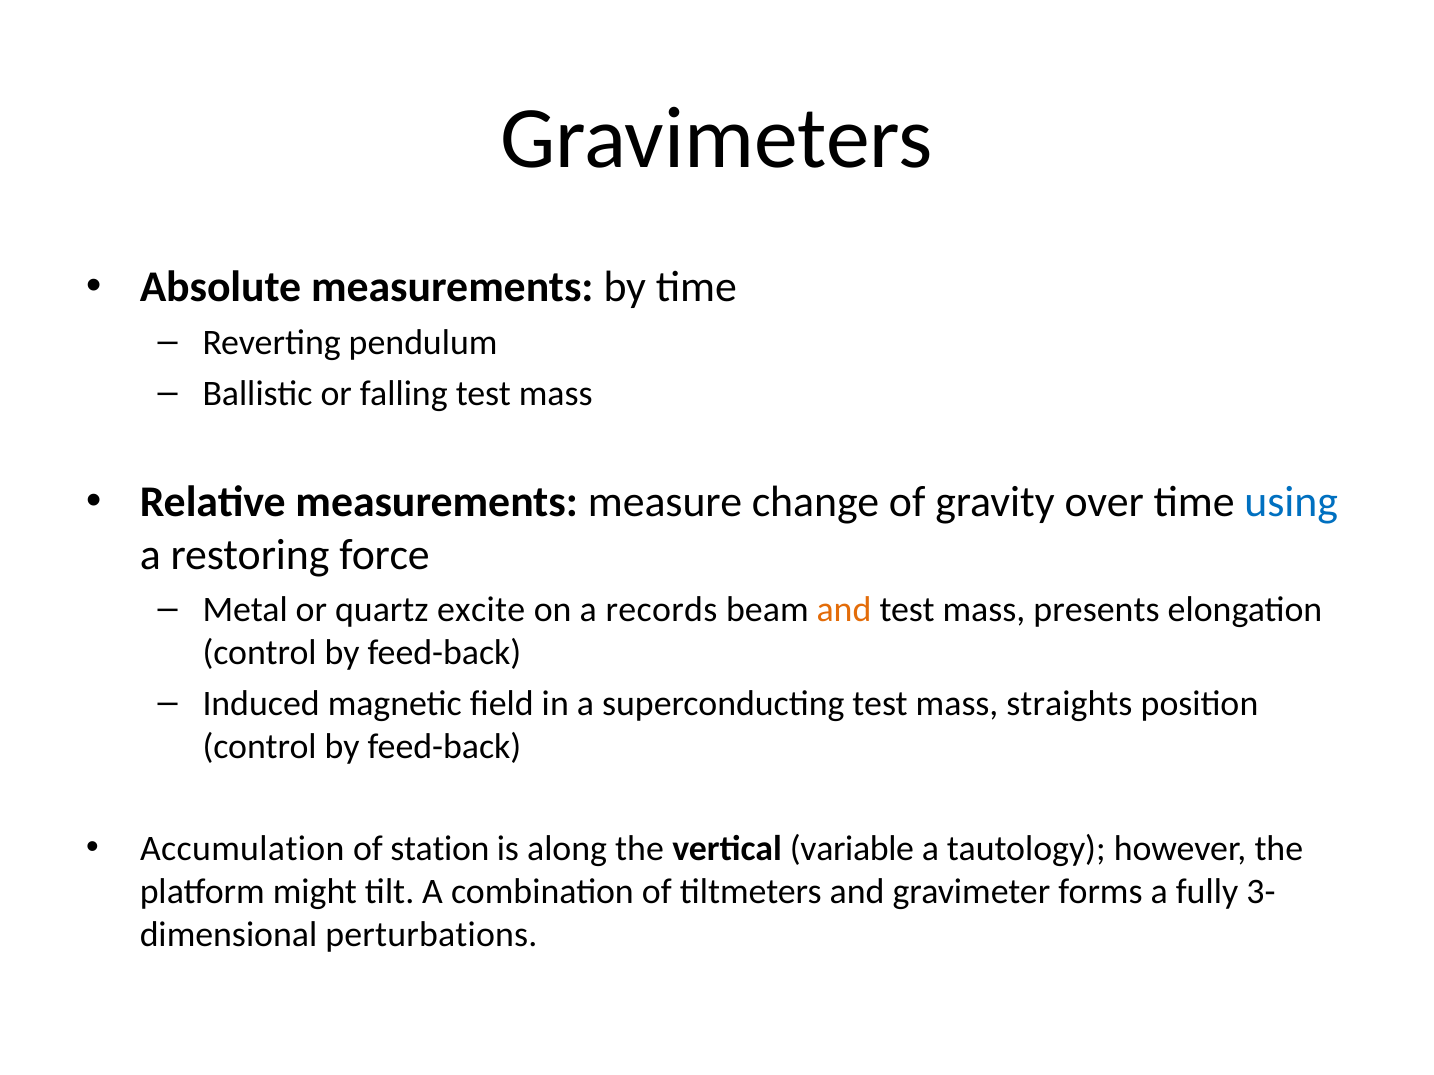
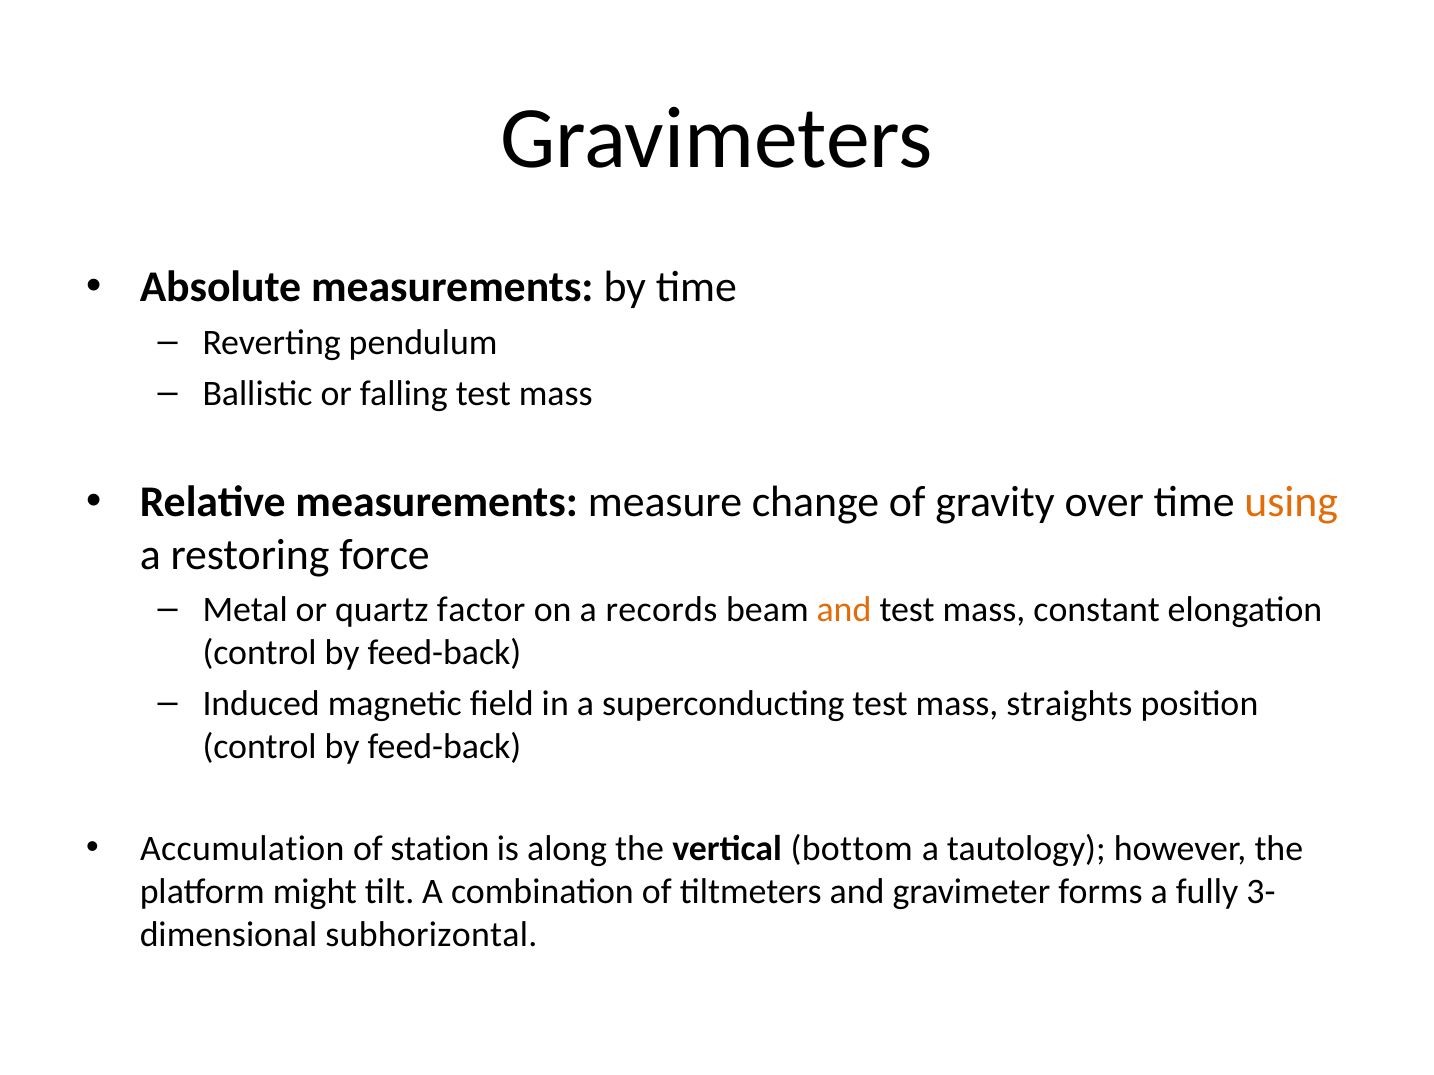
using colour: blue -> orange
excite: excite -> factor
presents: presents -> constant
variable: variable -> bottom
perturbations: perturbations -> subhorizontal
